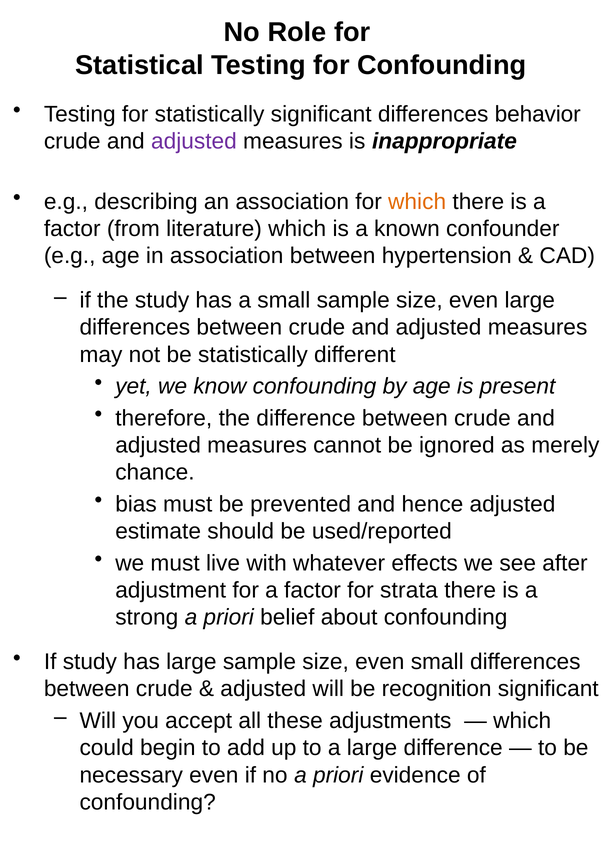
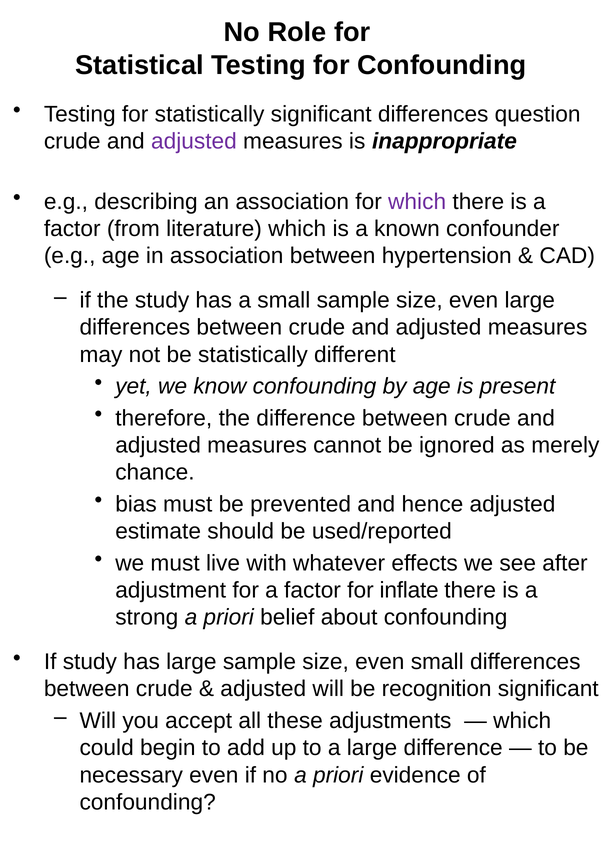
behavior: behavior -> question
which at (417, 202) colour: orange -> purple
strata: strata -> inflate
